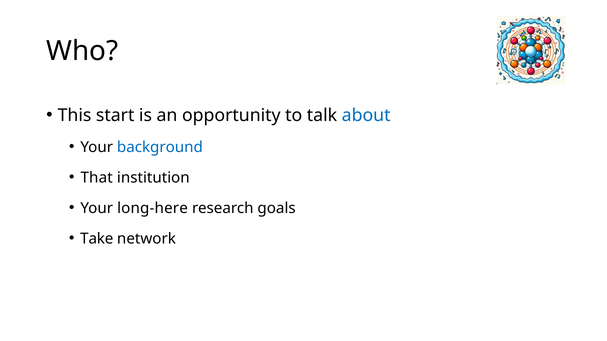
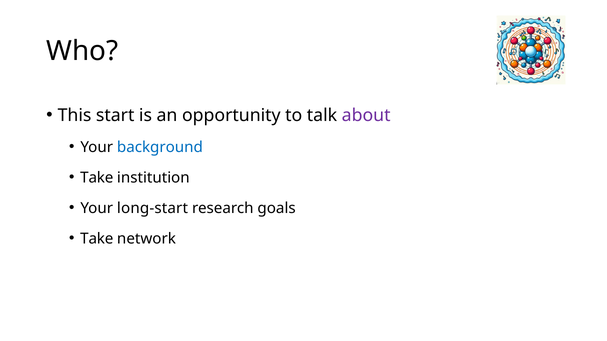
about colour: blue -> purple
That at (97, 178): That -> Take
long-here: long-here -> long-start
